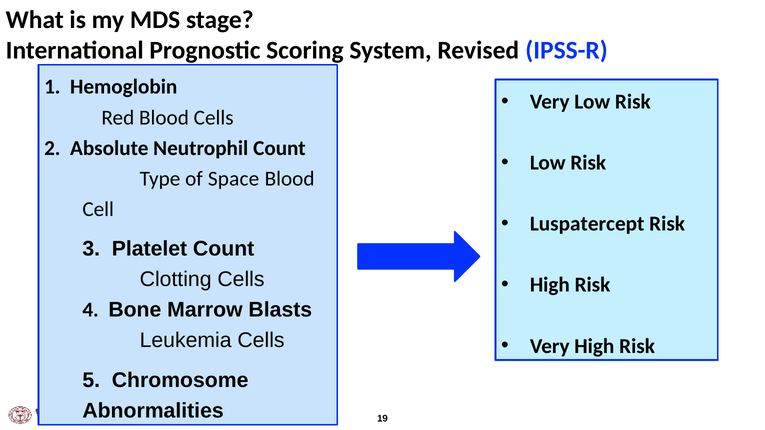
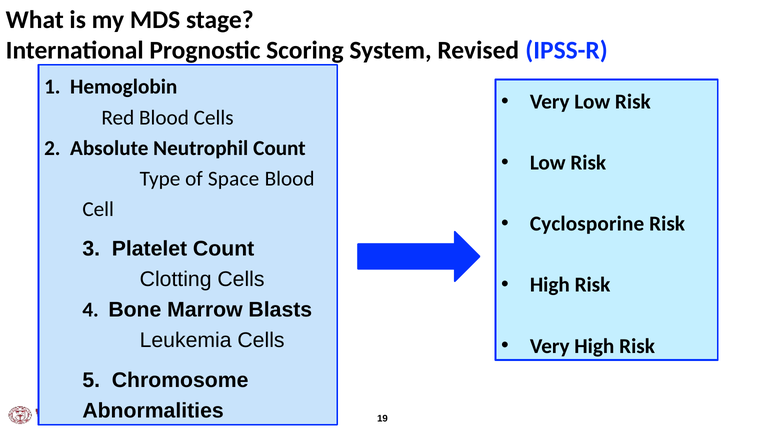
Luspatercept: Luspatercept -> Cyclosporine
